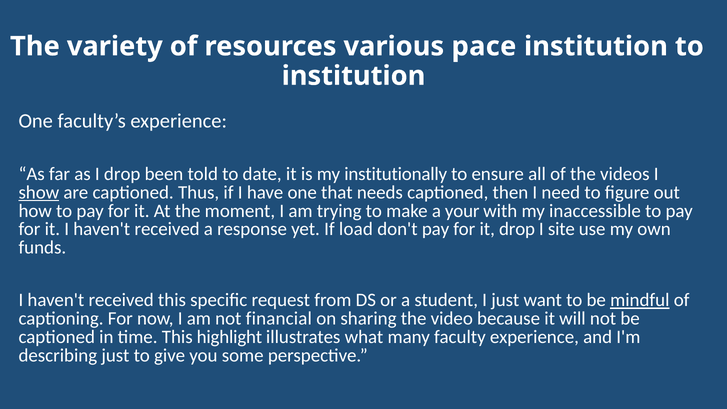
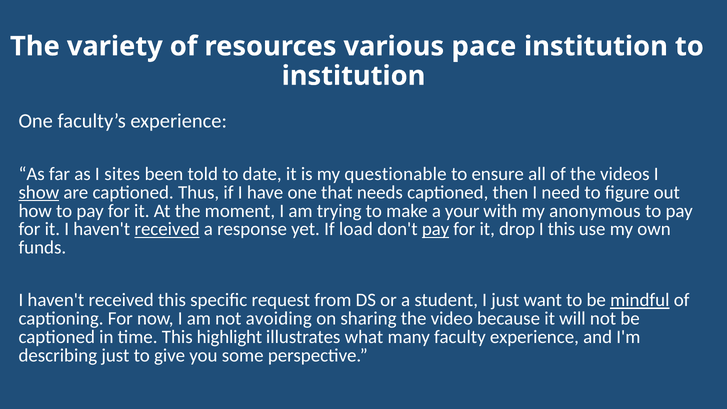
I drop: drop -> sites
institutionally: institutionally -> questionable
inaccessible: inaccessible -> anonymous
received at (167, 229) underline: none -> present
pay at (436, 229) underline: none -> present
I site: site -> this
financial: financial -> avoiding
